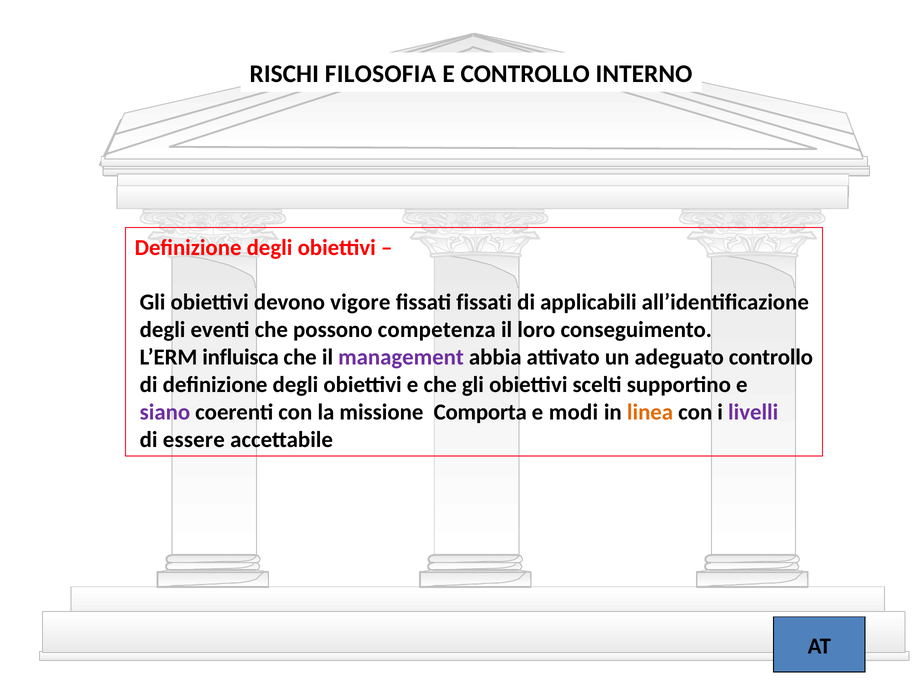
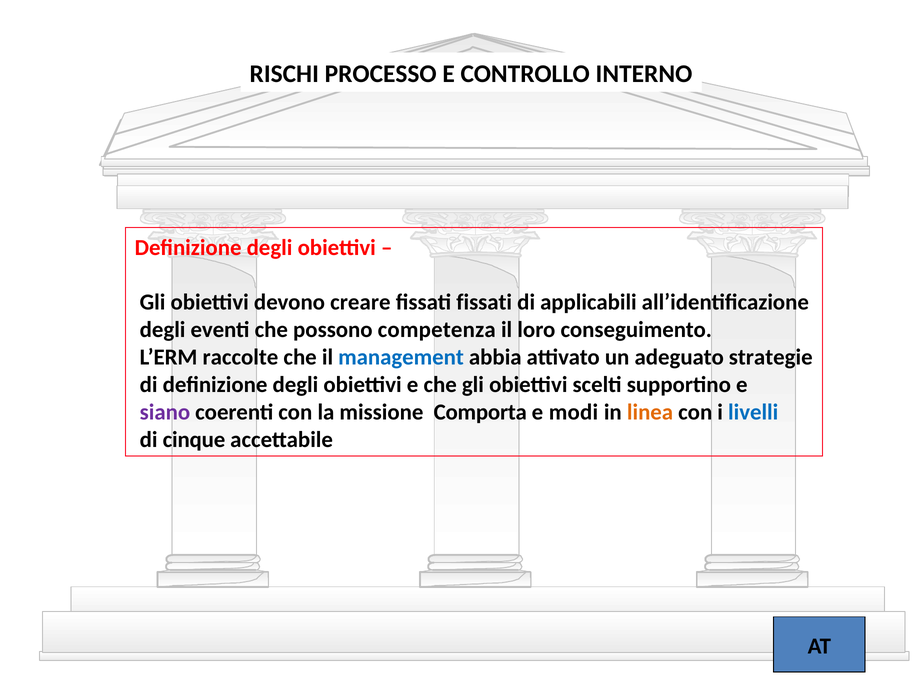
FILOSOFIA: FILOSOFIA -> PROCESSO
vigore: vigore -> creare
influisca: influisca -> raccolte
management colour: purple -> blue
adeguato controllo: controllo -> strategie
livelli colour: purple -> blue
essere: essere -> cinque
